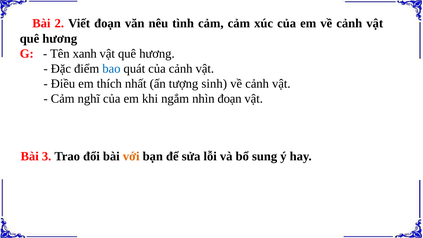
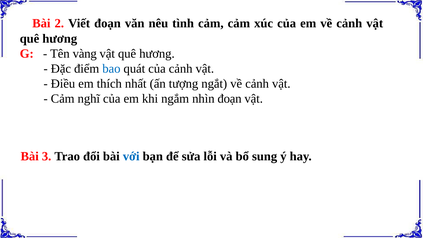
xanh: xanh -> vàng
sinh: sinh -> ngắt
với colour: orange -> blue
